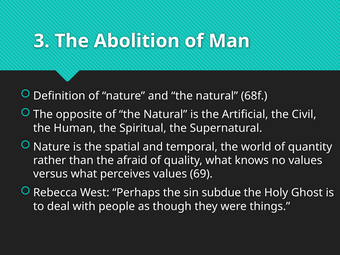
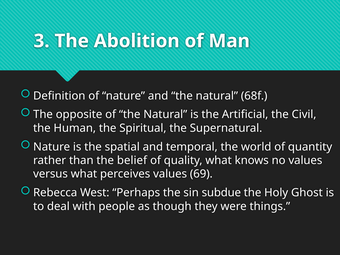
afraid: afraid -> belief
